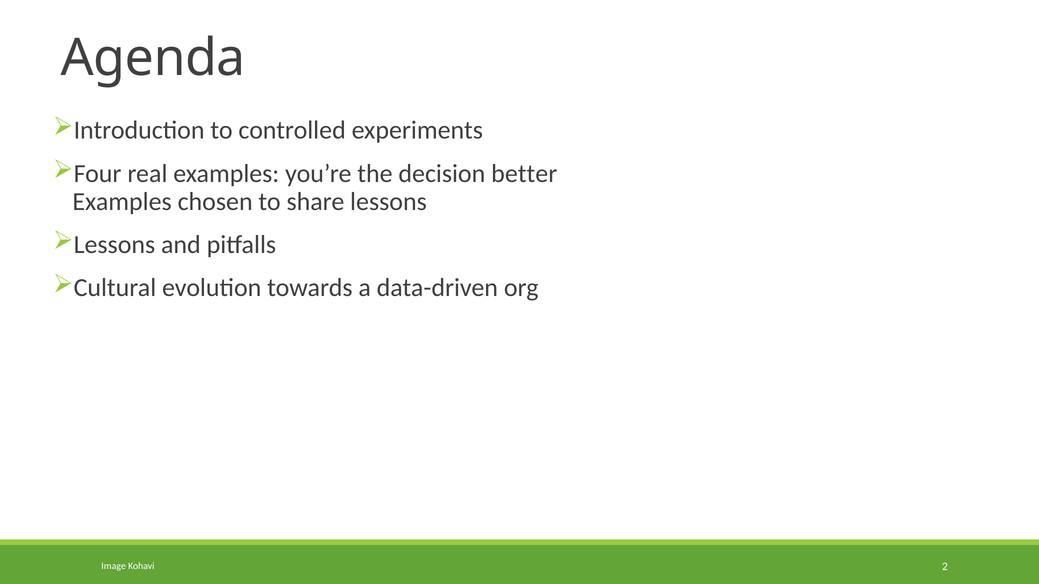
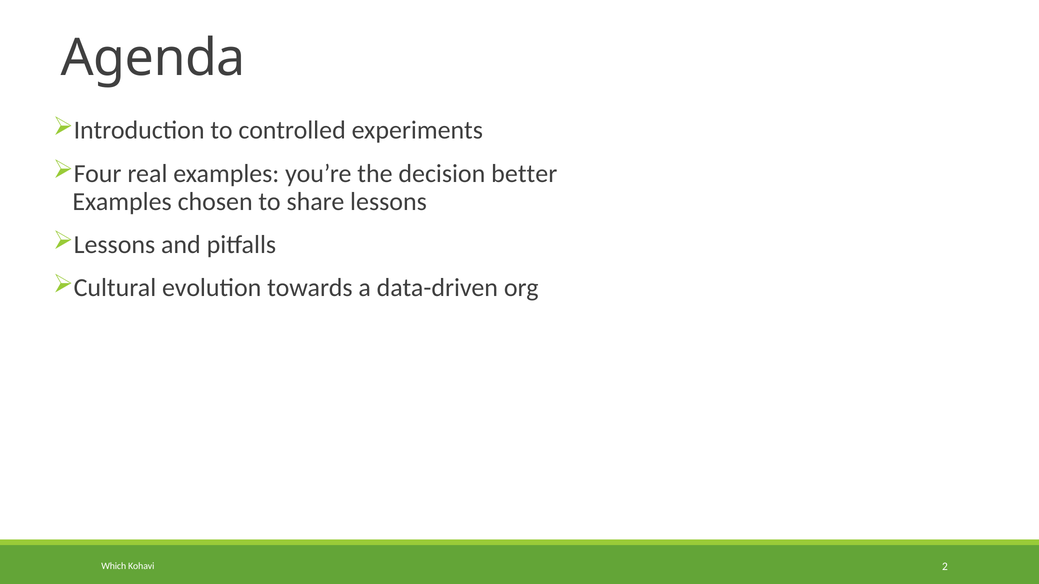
Image: Image -> Which
